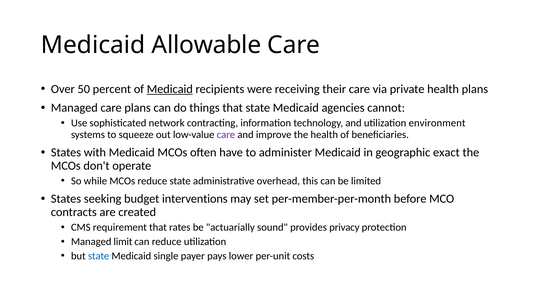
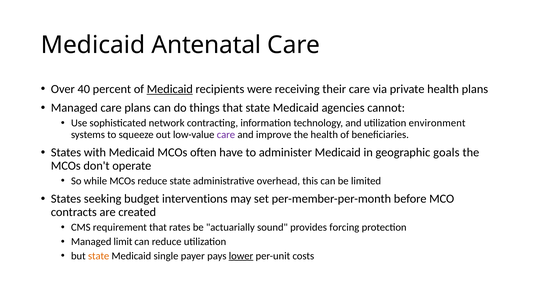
Allowable: Allowable -> Antenatal
50: 50 -> 40
exact: exact -> goals
privacy: privacy -> forcing
state at (99, 255) colour: blue -> orange
lower underline: none -> present
